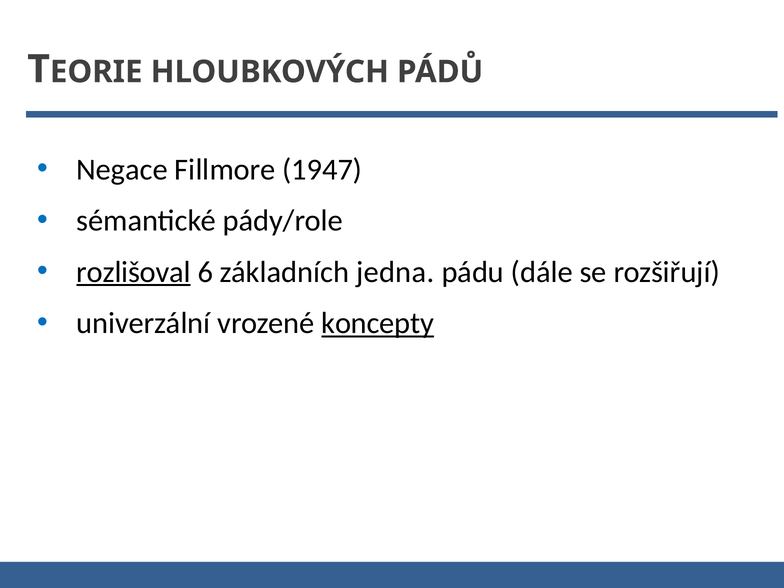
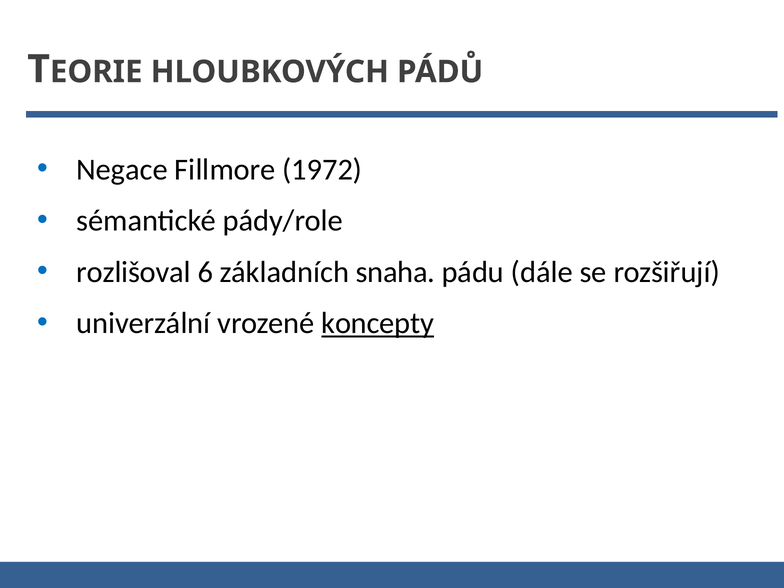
1947: 1947 -> 1972
rozlišoval underline: present -> none
jedna: jedna -> snaha
